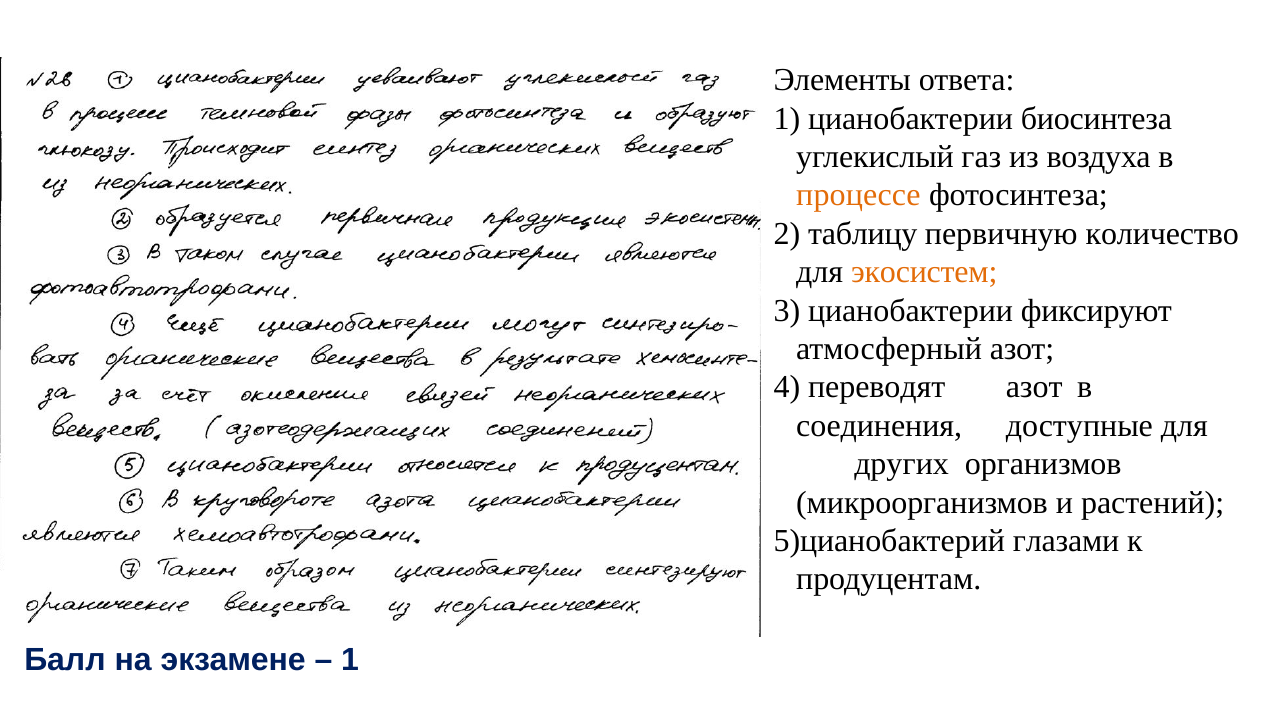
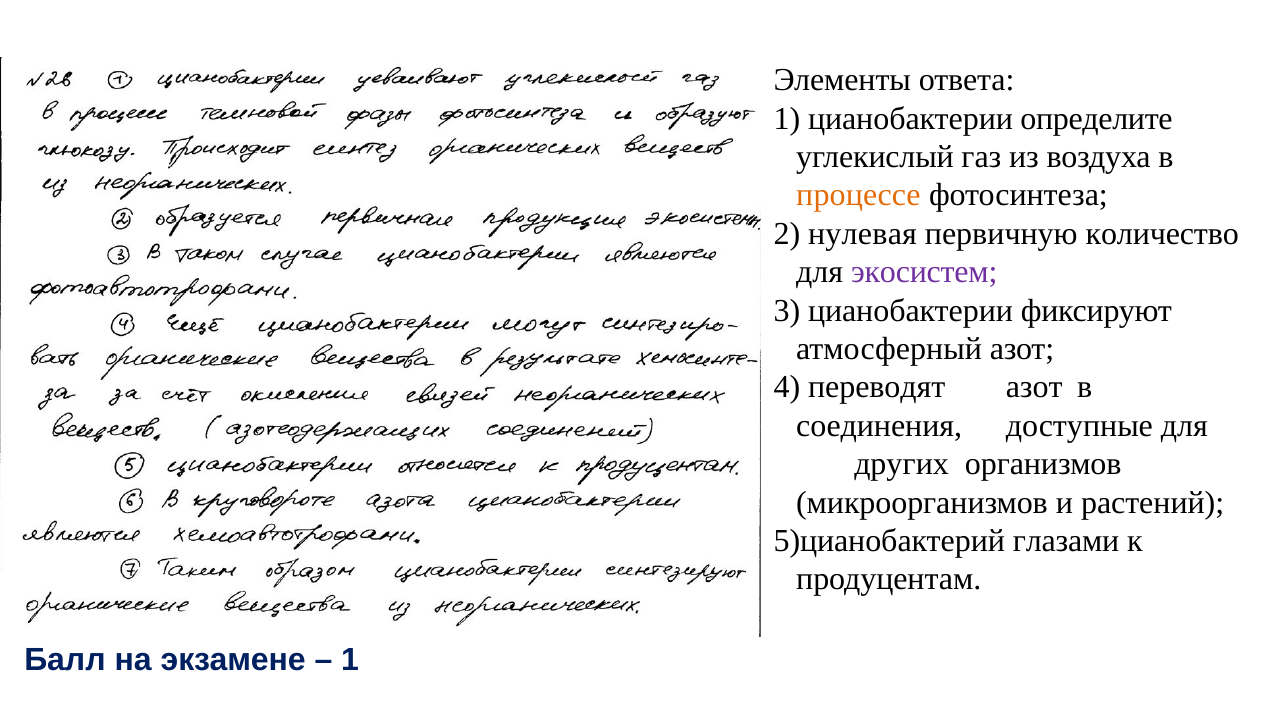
биосинтеза: биосинтеза -> определите
таблицу: таблицу -> нулевая
экосистем colour: orange -> purple
